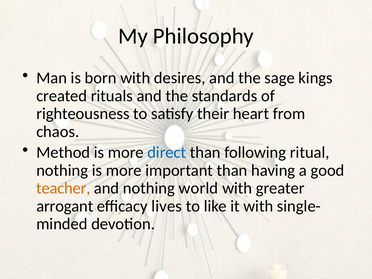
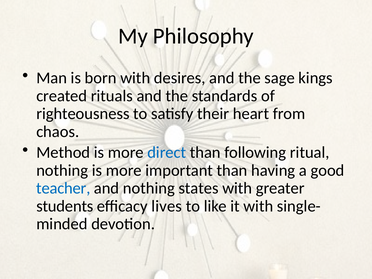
teacher colour: orange -> blue
world: world -> states
arrogant: arrogant -> students
